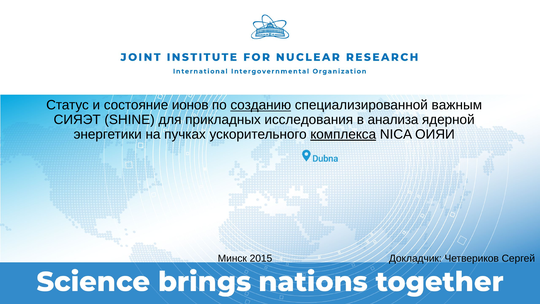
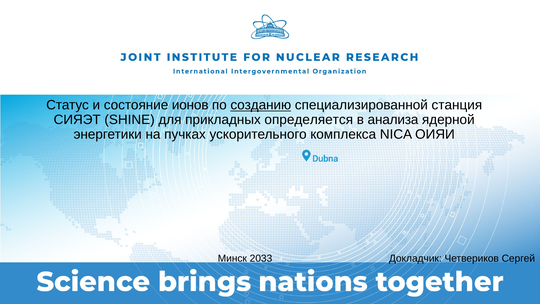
важным: важным -> станция
исследования: исследования -> определяется
комплекса underline: present -> none
2015: 2015 -> 2033
